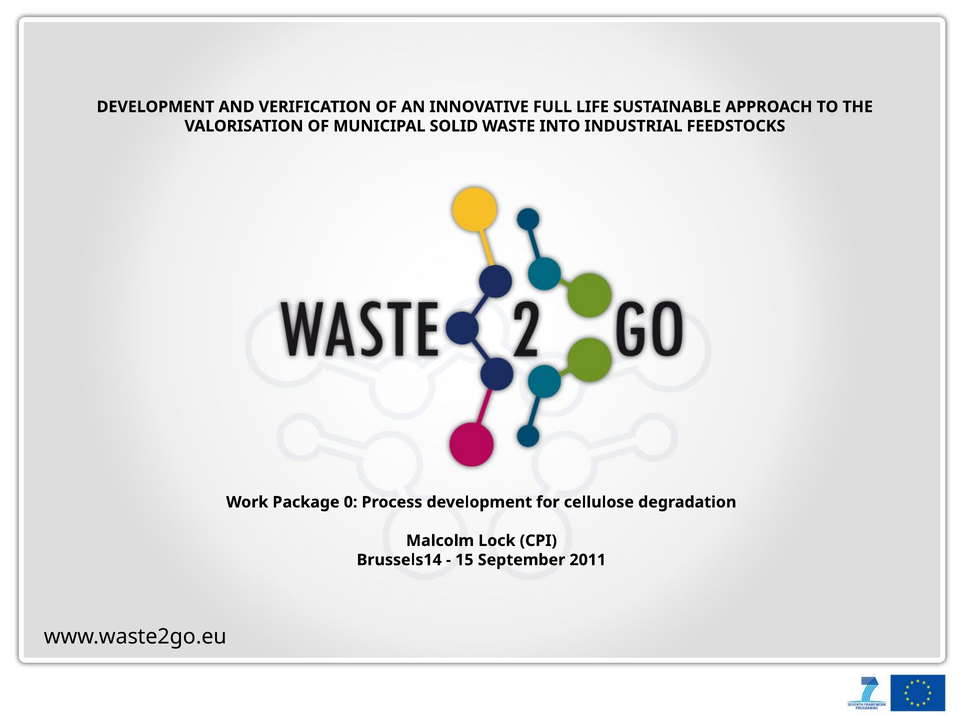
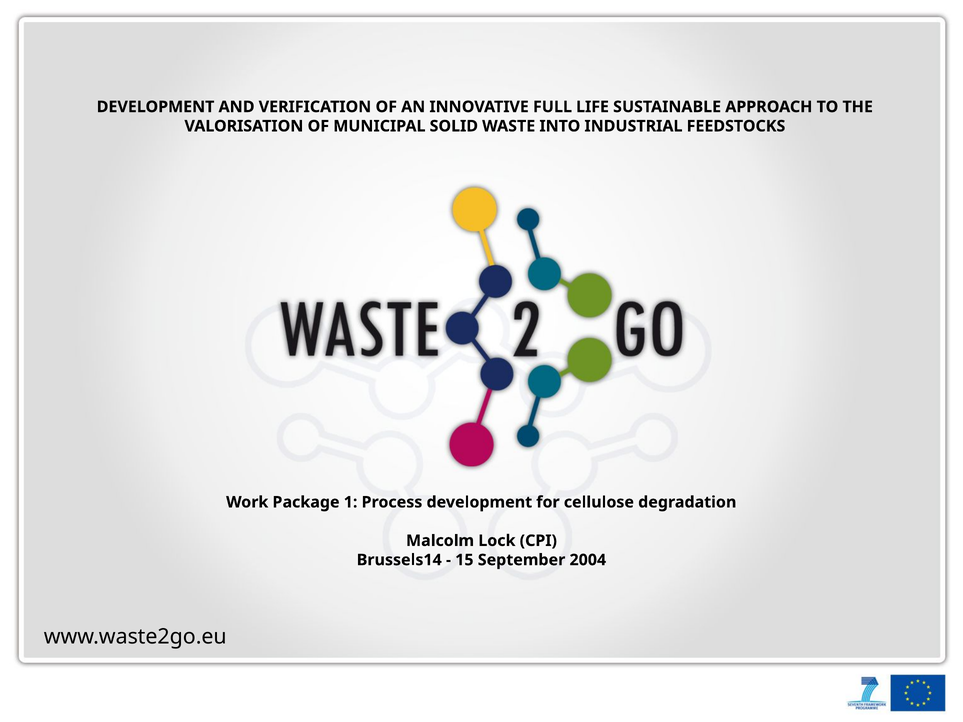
0: 0 -> 1
2011: 2011 -> 2004
